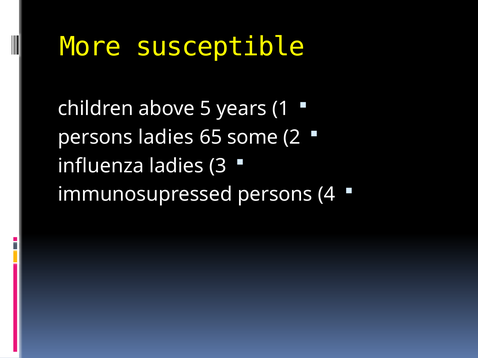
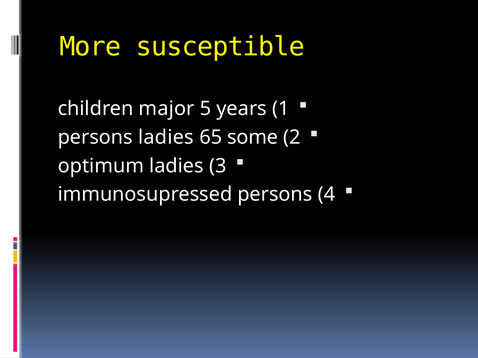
above: above -> major
influenza: influenza -> optimum
